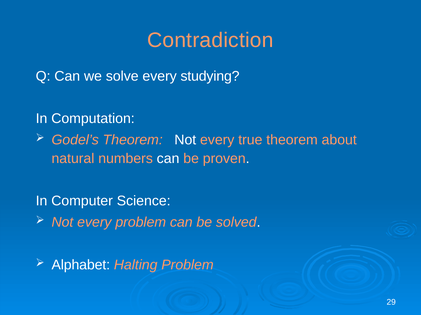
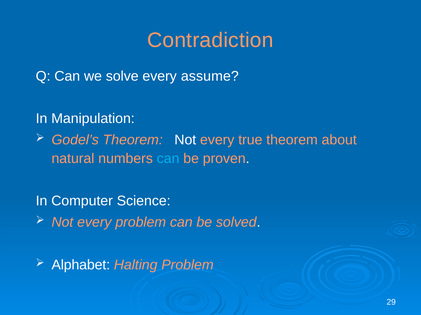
studying: studying -> assume
Computation: Computation -> Manipulation
can at (168, 159) colour: white -> light blue
